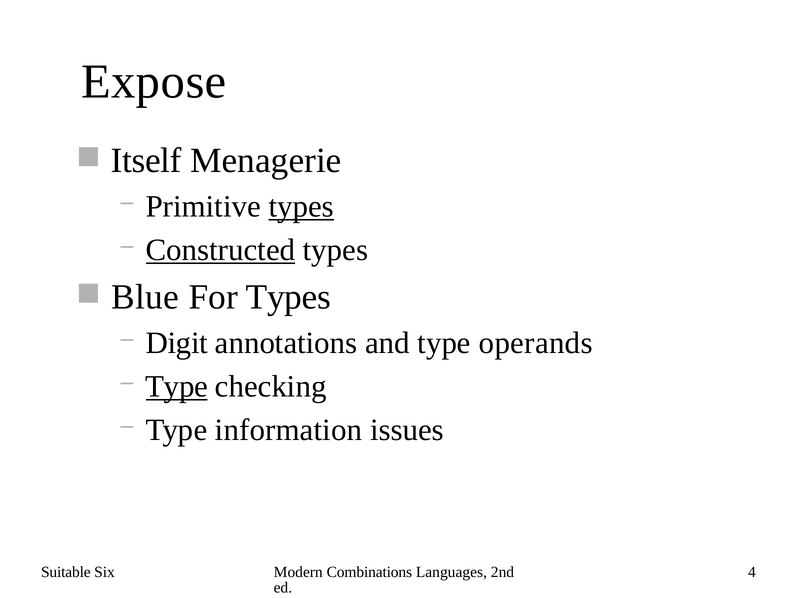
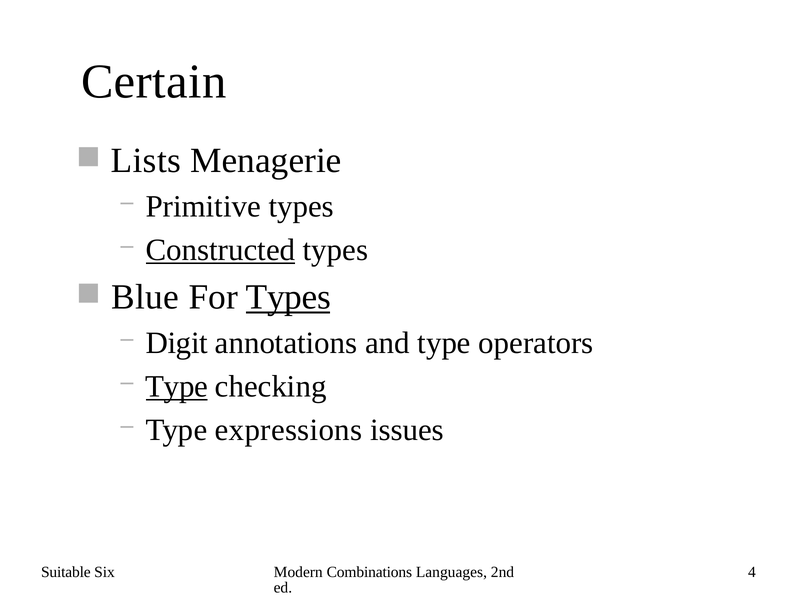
Expose: Expose -> Certain
Itself: Itself -> Lists
types at (301, 206) underline: present -> none
Types at (288, 297) underline: none -> present
operands: operands -> operators
information: information -> expressions
